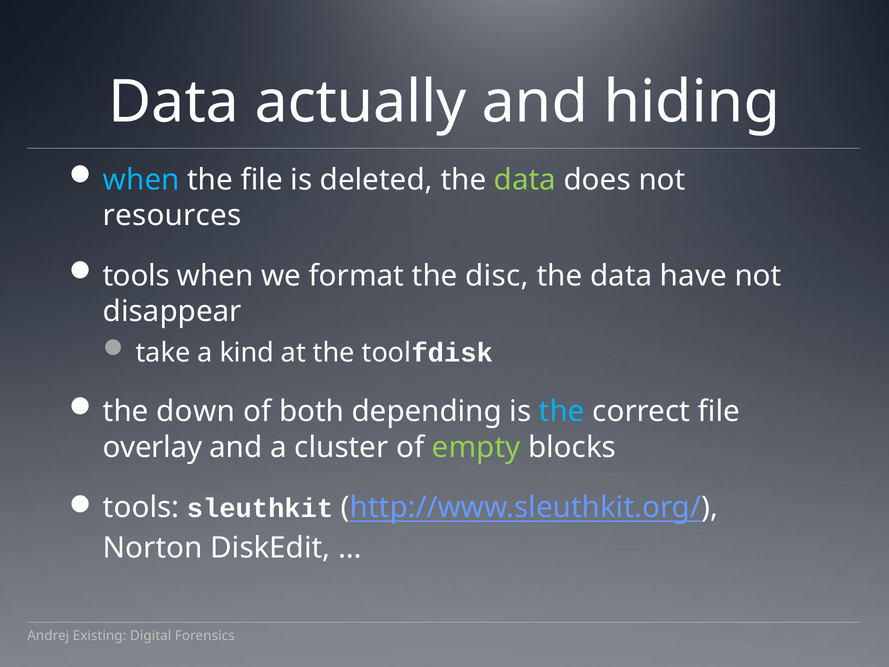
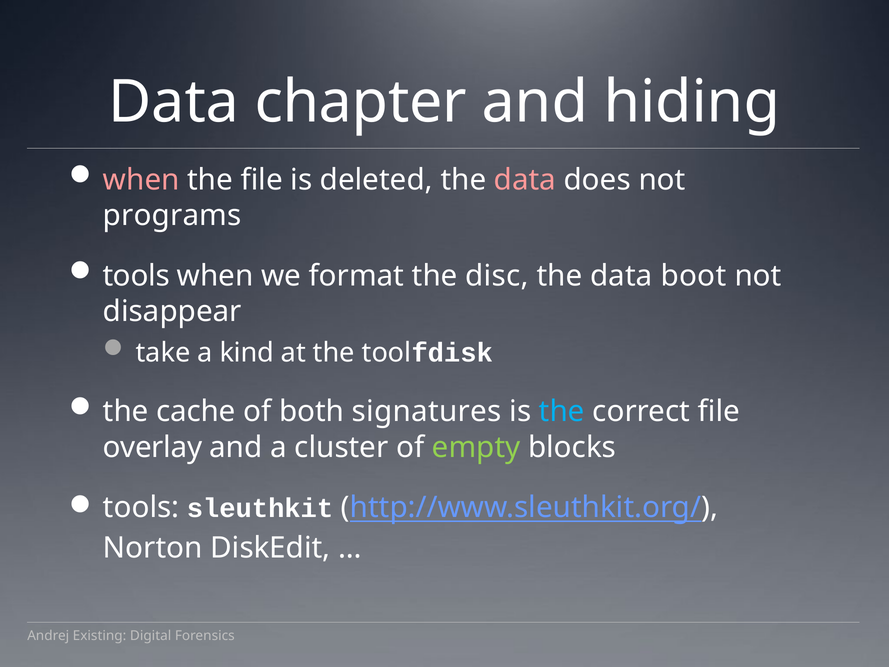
actually: actually -> chapter
when at (141, 180) colour: light blue -> pink
data at (525, 180) colour: light green -> pink
resources: resources -> programs
have: have -> boot
down: down -> cache
depending: depending -> signatures
